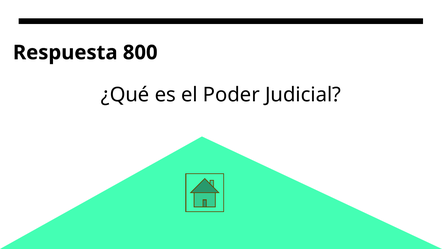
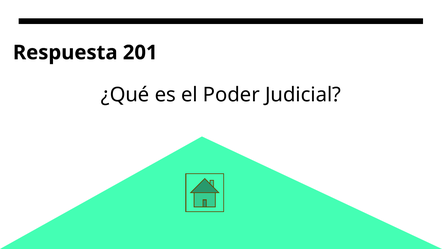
800: 800 -> 201
